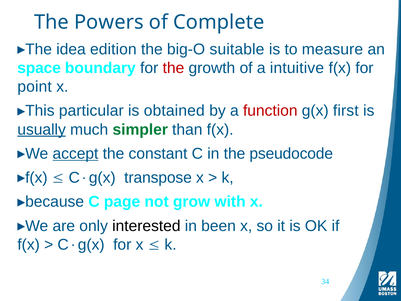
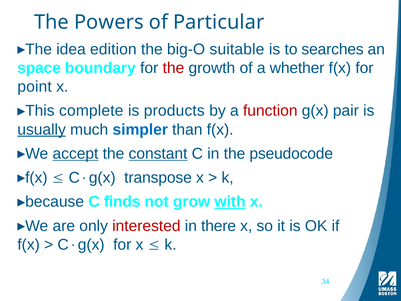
Complete: Complete -> Particular
measure: measure -> searches
intuitive: intuitive -> whether
particular: particular -> complete
obtained: obtained -> products
first: first -> pair
simpler colour: green -> blue
constant underline: none -> present
page: page -> finds
with underline: none -> present
interested colour: black -> red
been: been -> there
